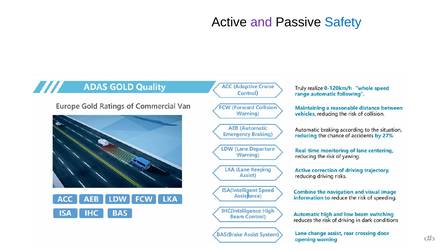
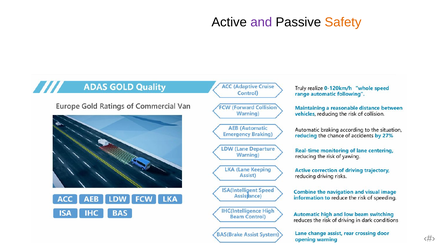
Safety colour: blue -> orange
